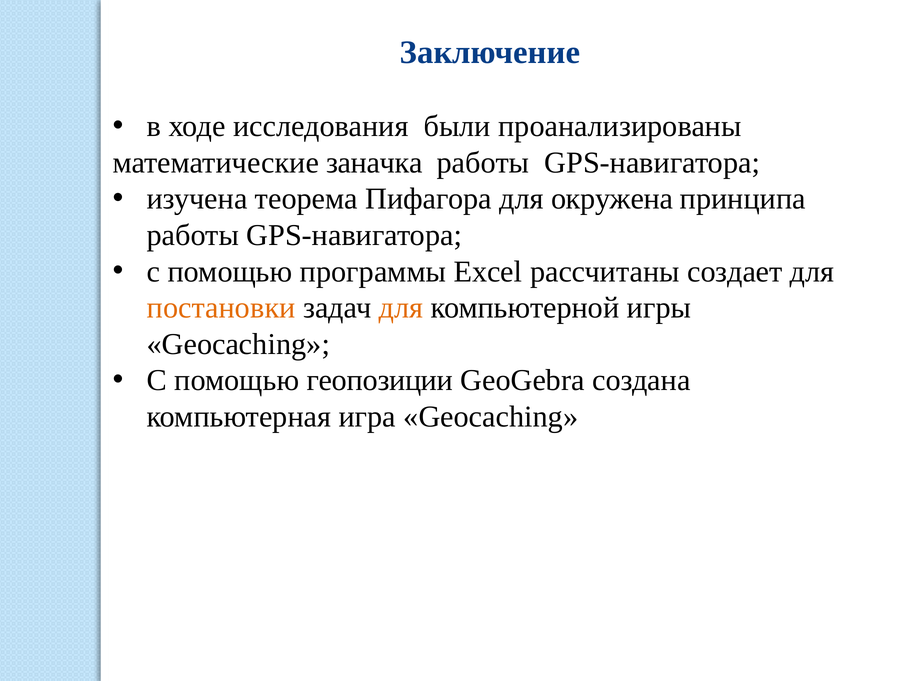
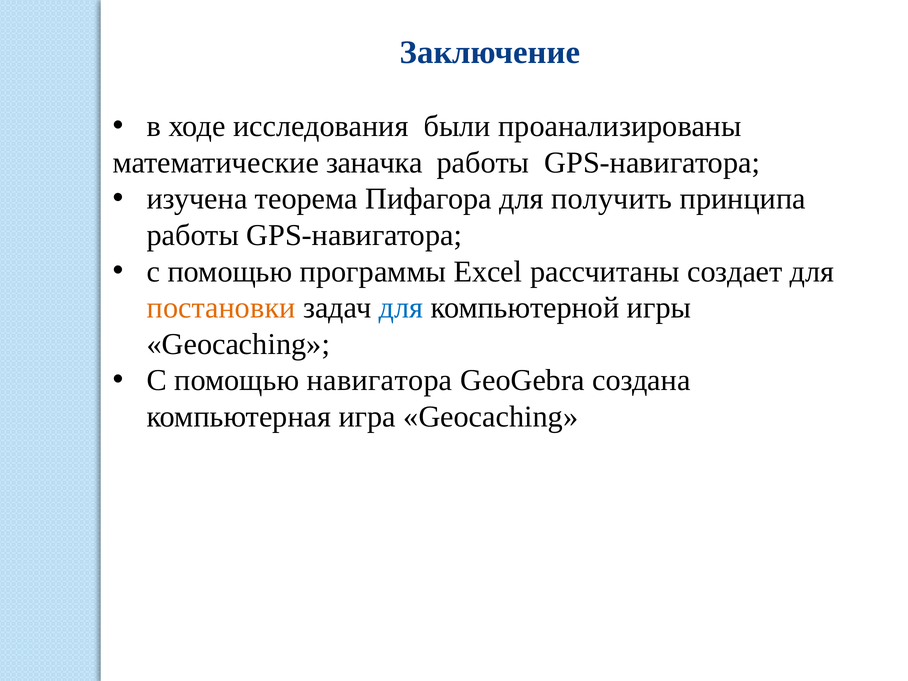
окружена: окружена -> получить
для at (401, 308) colour: orange -> blue
геопозиции: геопозиции -> навигатора
